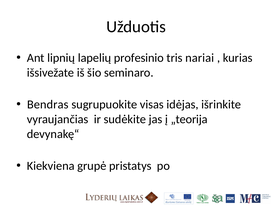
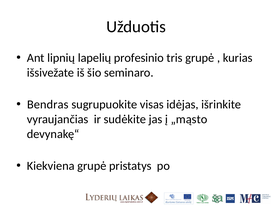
tris nariai: nariai -> grupė
„teorija: „teorija -> „mąsto
